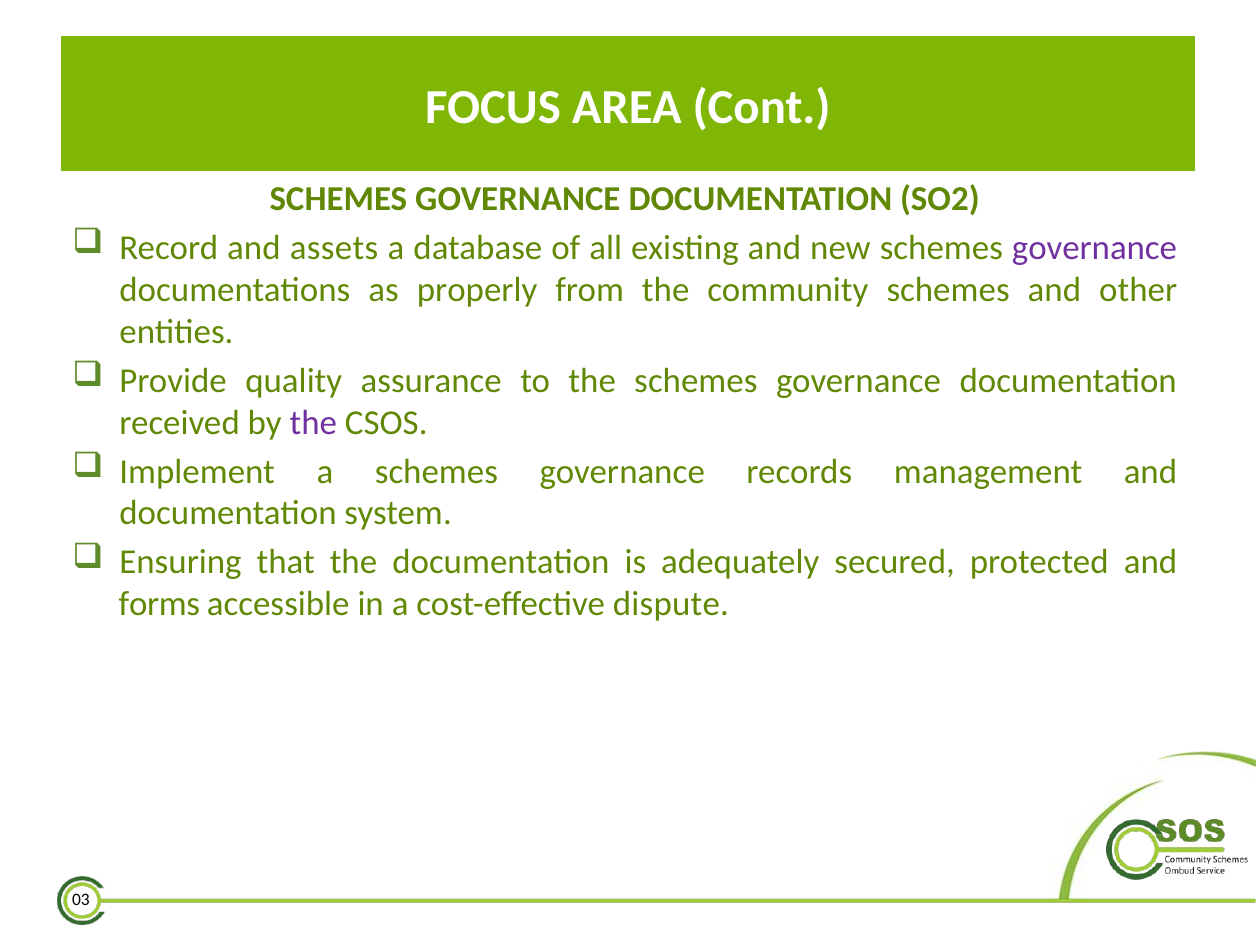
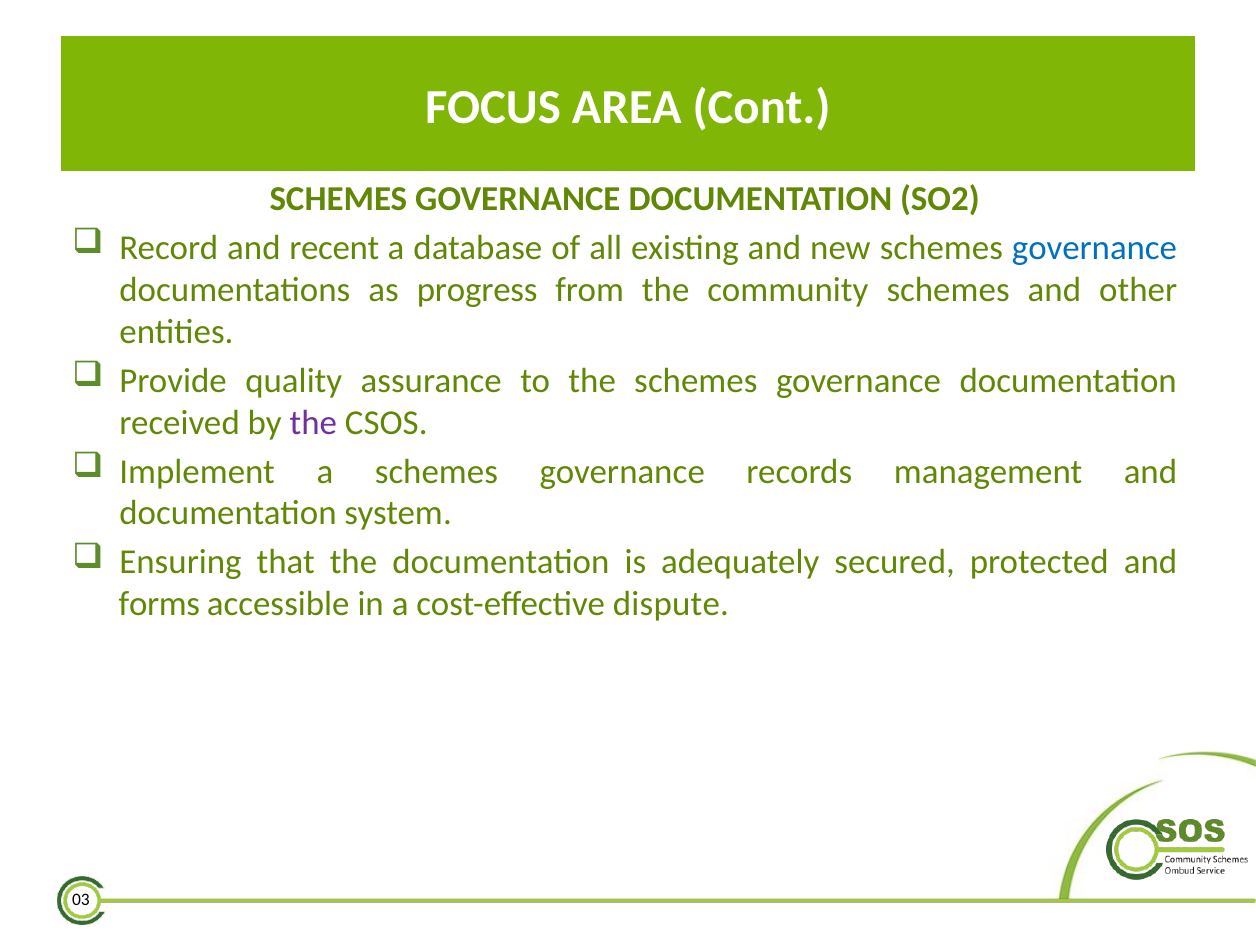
assets: assets -> recent
governance at (1094, 248) colour: purple -> blue
properly: properly -> progress
